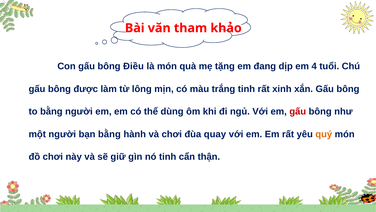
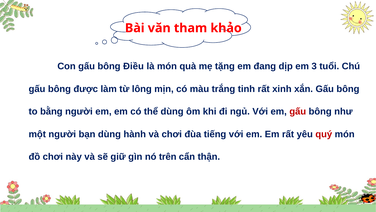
4: 4 -> 3
bạn bằng: bằng -> dùng
quay: quay -> tiếng
quý colour: orange -> red
nó tinh: tinh -> trên
